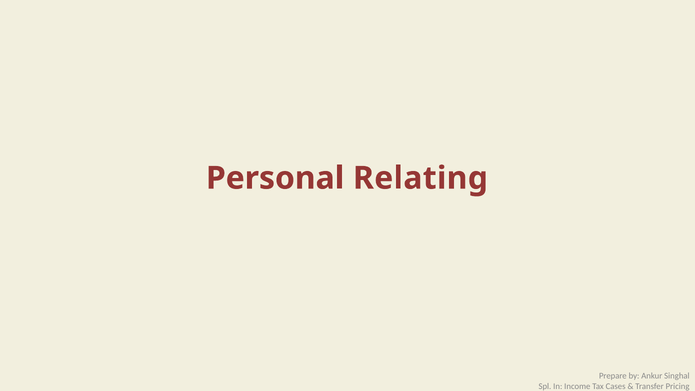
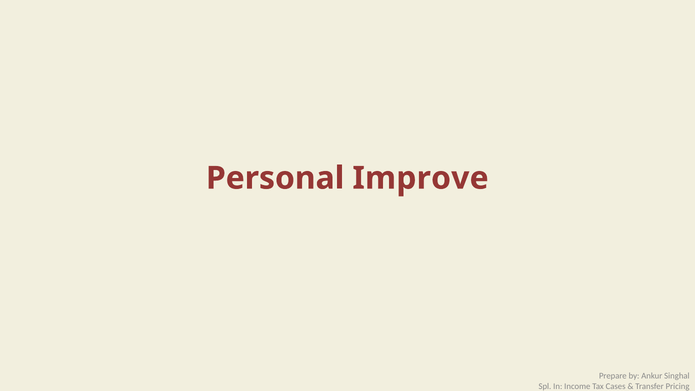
Relating: Relating -> Improve
